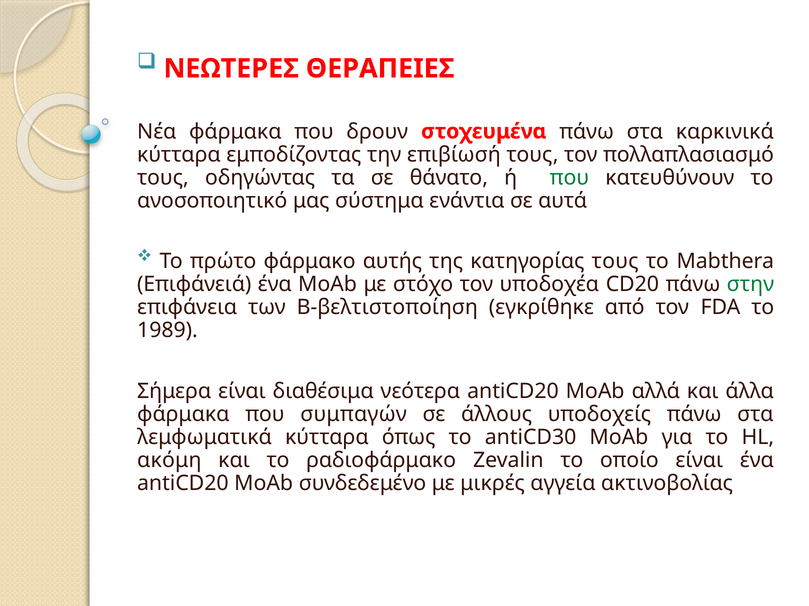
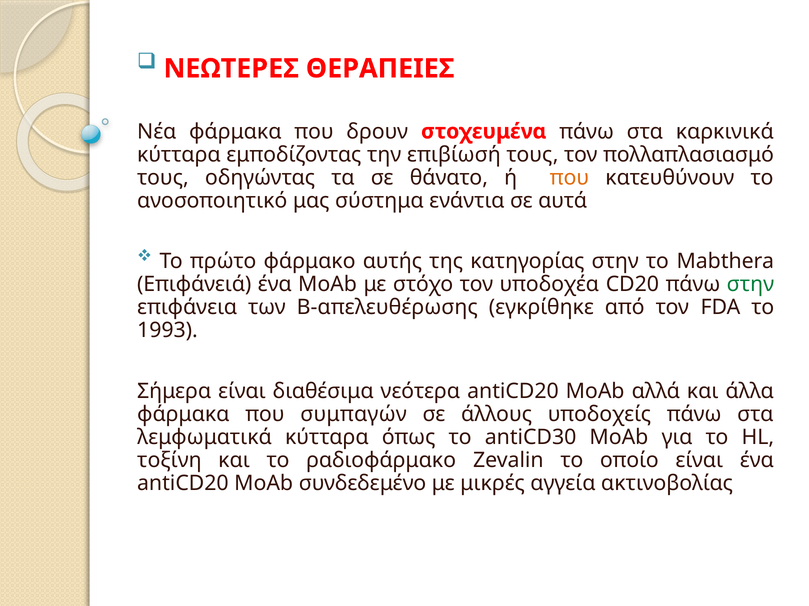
που at (569, 178) colour: green -> orange
κατηγορίας τους: τους -> στην
Β-βελτιστοποίηση: Β-βελτιστοποίηση -> Β-απελευθέρωσης
1989: 1989 -> 1993
ακόμη: ακόμη -> τοξίνη
